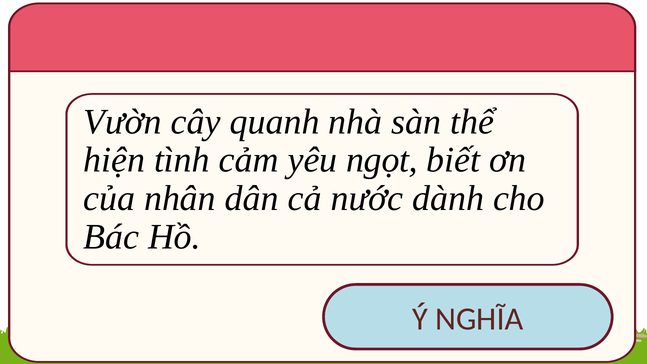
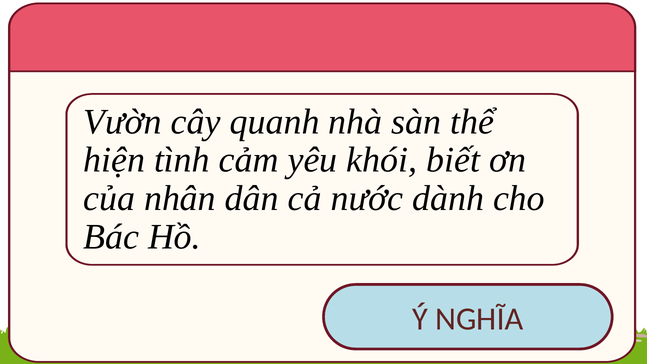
ngọt: ngọt -> khói
